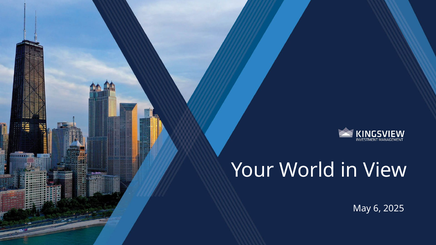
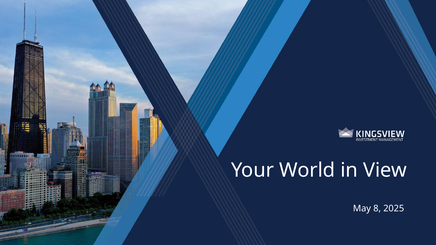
6: 6 -> 8
